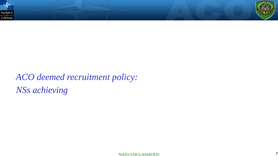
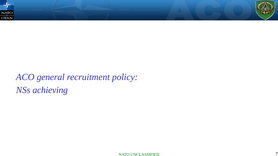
deemed: deemed -> general
